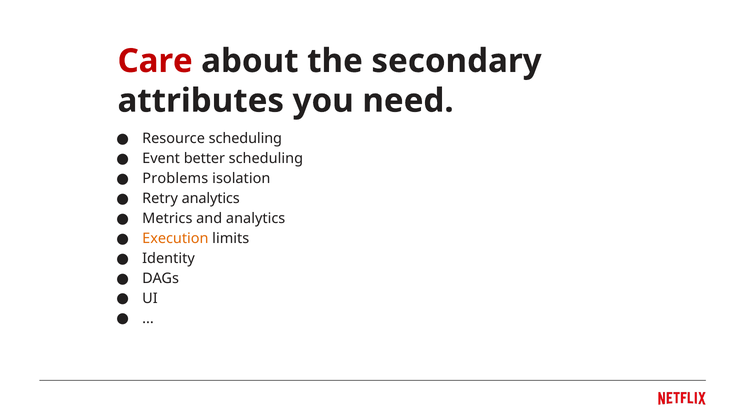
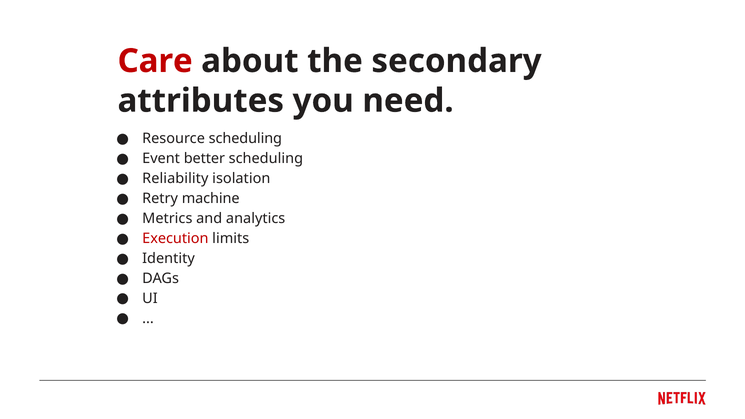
Problems: Problems -> Reliability
Retry analytics: analytics -> machine
Execution colour: orange -> red
